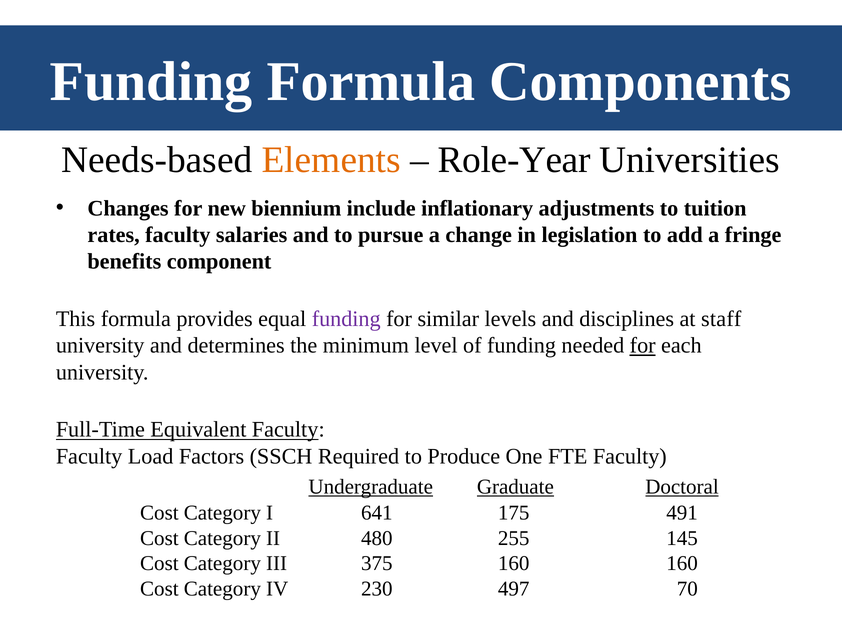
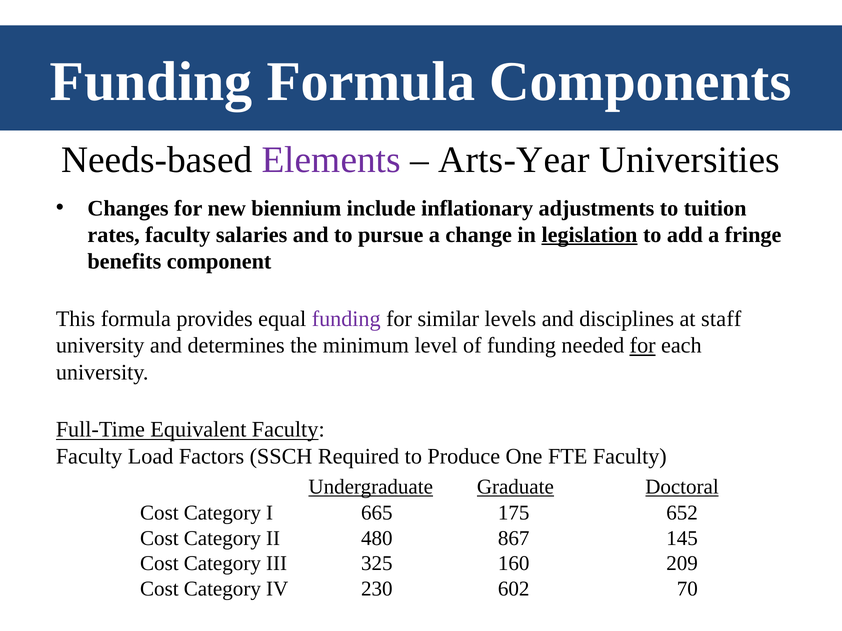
Elements colour: orange -> purple
Role-Year: Role-Year -> Arts-Year
legislation underline: none -> present
641: 641 -> 665
491: 491 -> 652
255: 255 -> 867
375: 375 -> 325
160 160: 160 -> 209
497: 497 -> 602
